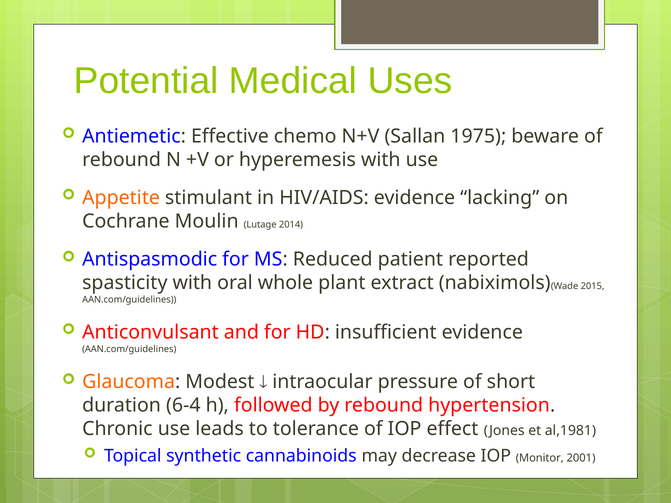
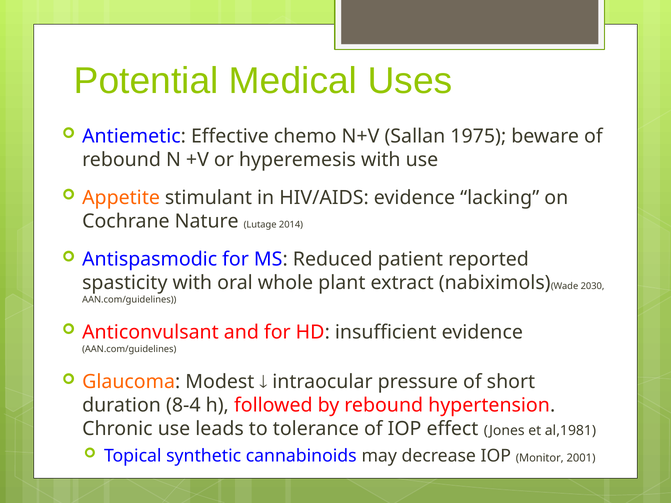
Moulin: Moulin -> Nature
2015: 2015 -> 2030
6-4: 6-4 -> 8-4
